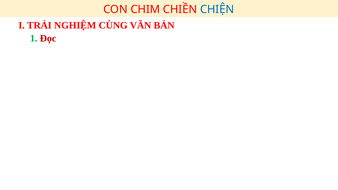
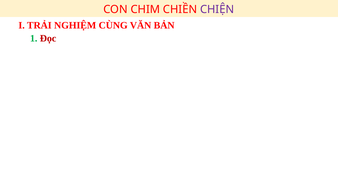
CHIỆN colour: blue -> purple
